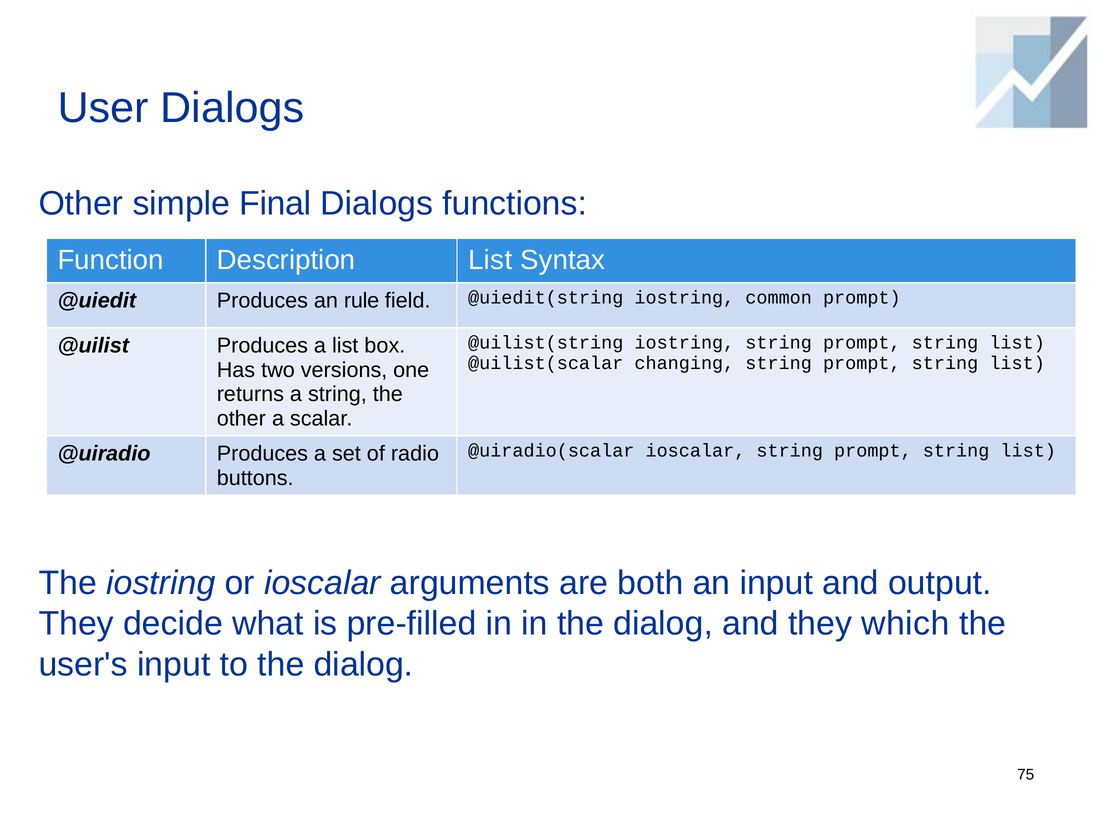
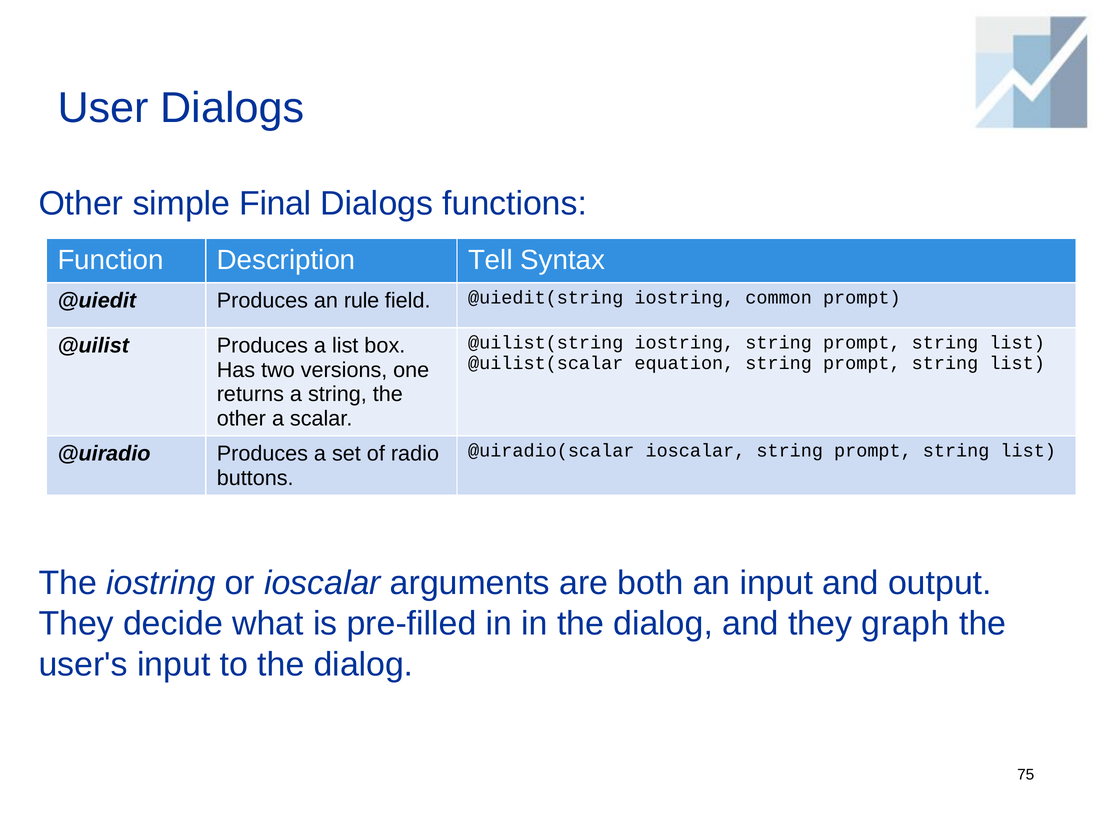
Description List: List -> Tell
changing: changing -> equation
which: which -> graph
